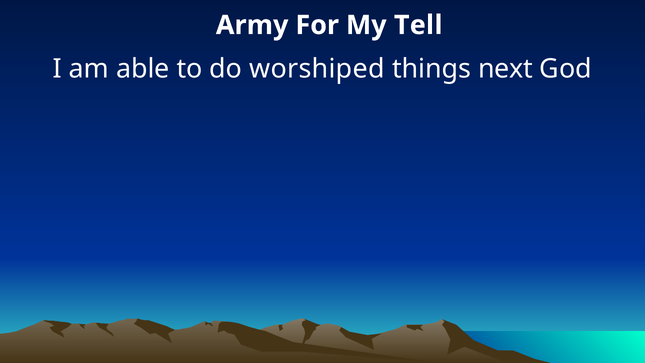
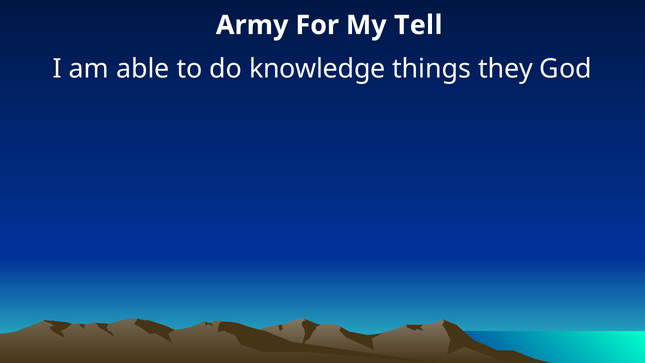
worshiped: worshiped -> knowledge
next: next -> they
